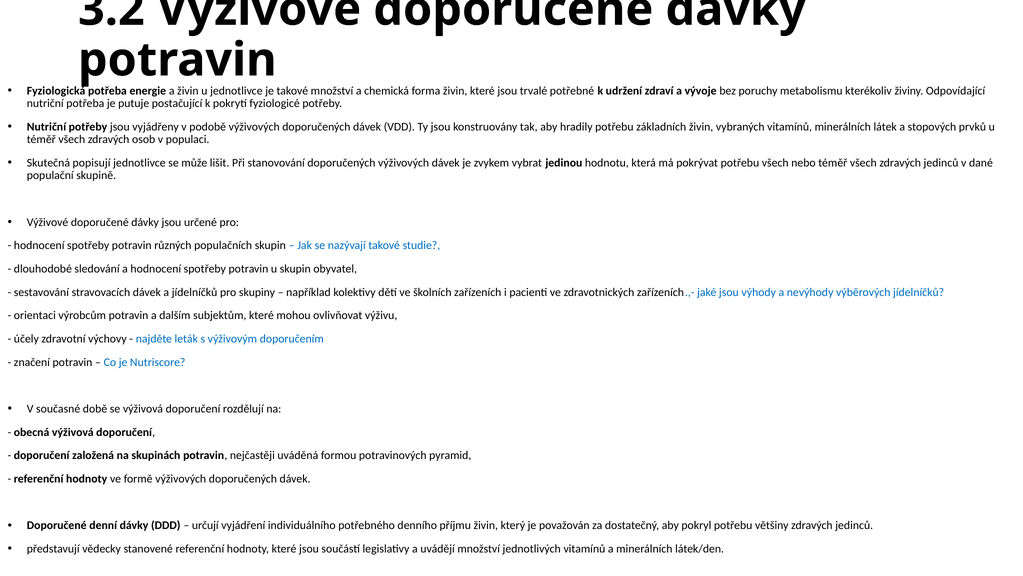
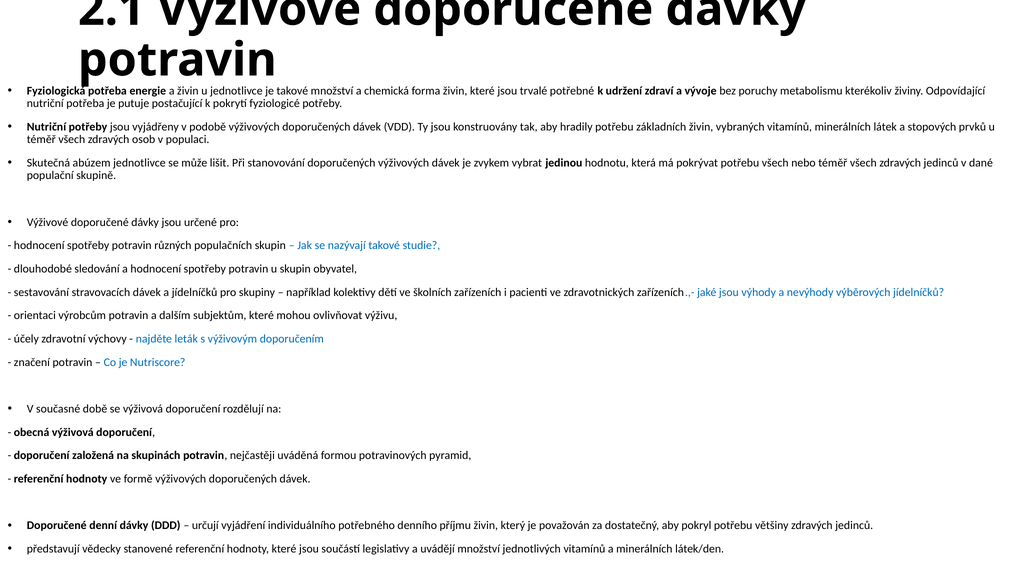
3.2: 3.2 -> 2.1
popisují: popisují -> abúzem
